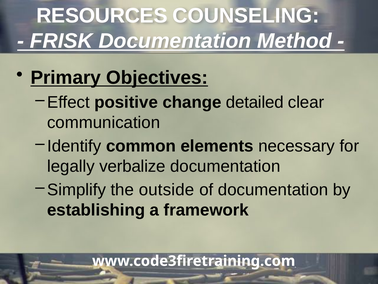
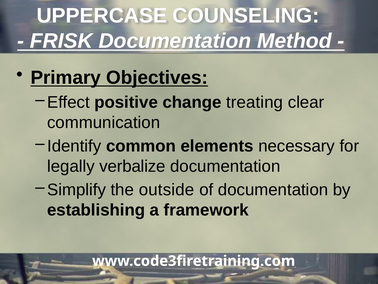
RESOURCES: RESOURCES -> UPPERCASE
detailed: detailed -> treating
